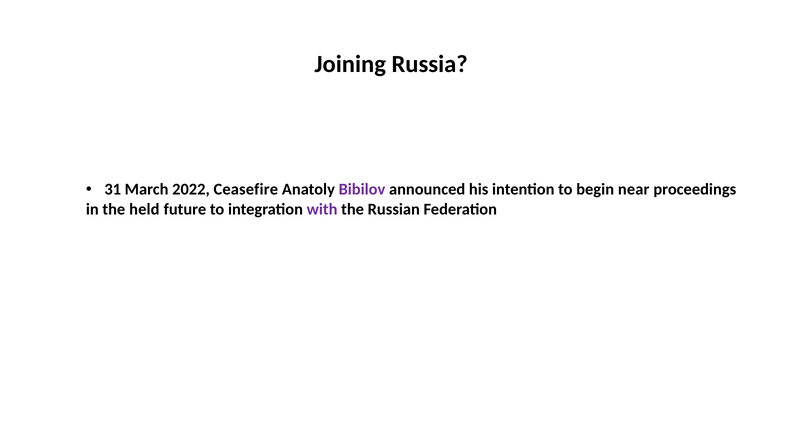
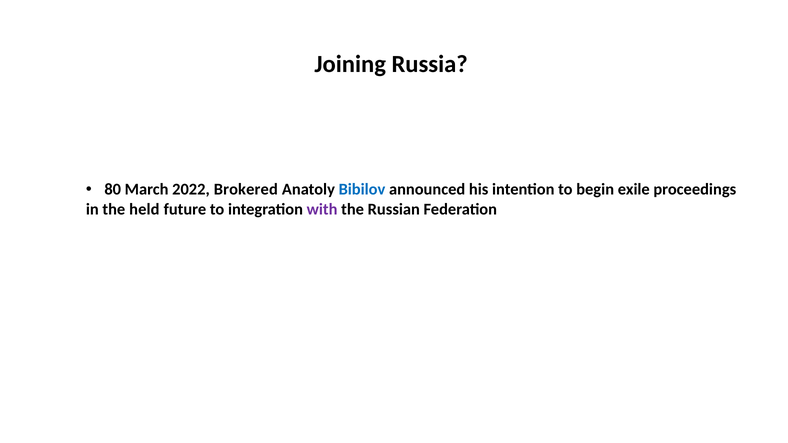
31: 31 -> 80
Ceasefire: Ceasefire -> Brokered
Bibilov colour: purple -> blue
near: near -> exile
